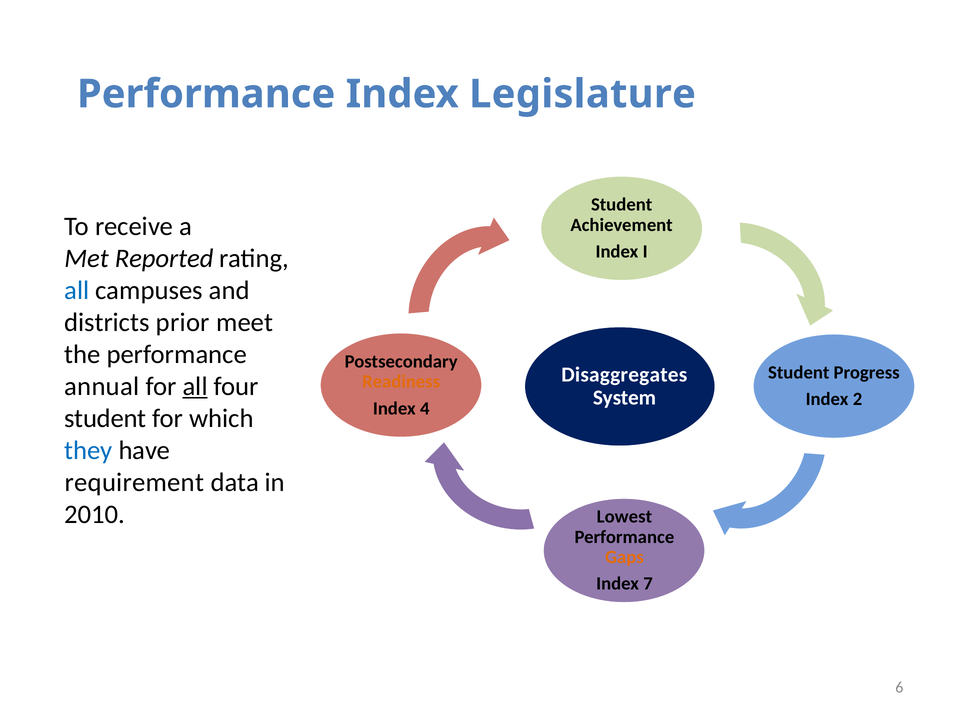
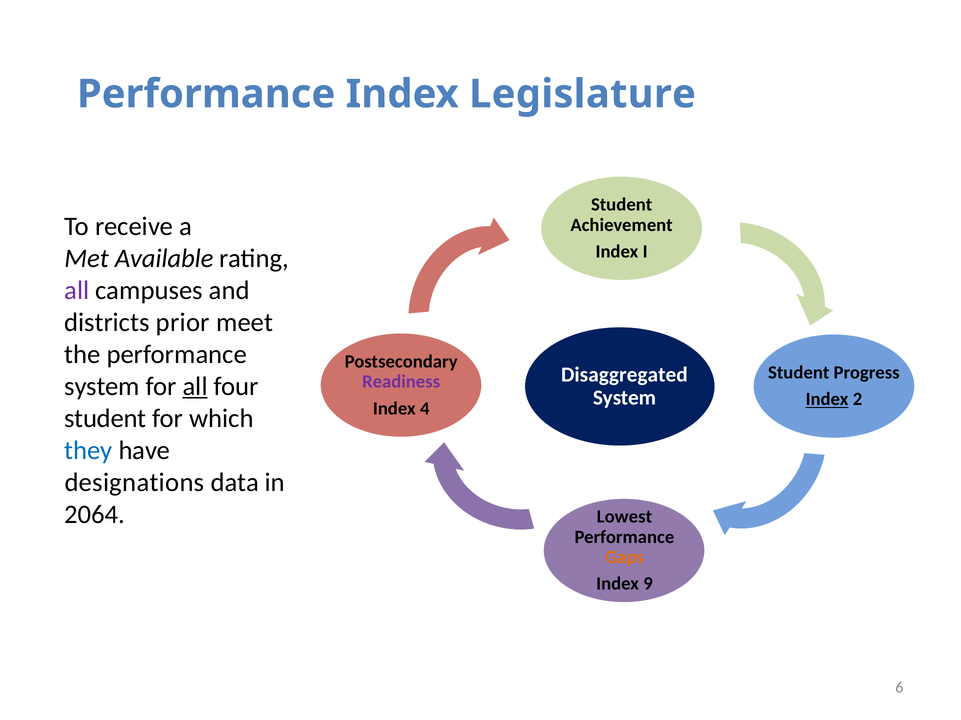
Reported: Reported -> Available
all at (77, 291) colour: blue -> purple
Disaggregates: Disaggregates -> Disaggregated
Readiness colour: orange -> purple
annual at (102, 387): annual -> system
Index at (827, 400) underline: none -> present
requirement: requirement -> designations
2010: 2010 -> 2064
7: 7 -> 9
